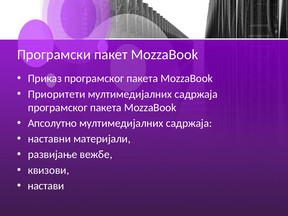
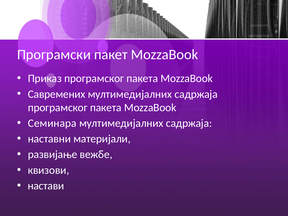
Приоритети: Приоритети -> Савремених
Апсолутно: Апсолутно -> Семинара
